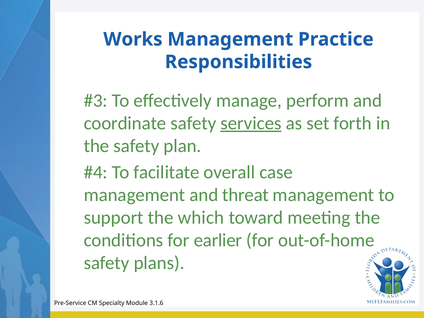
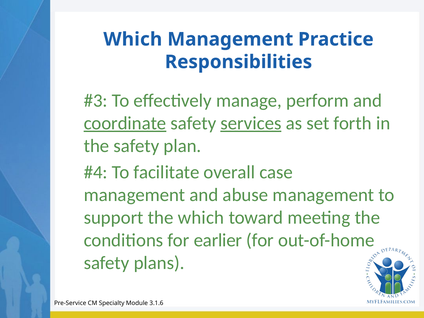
Works at (133, 39): Works -> Which
coordinate underline: none -> present
threat: threat -> abuse
